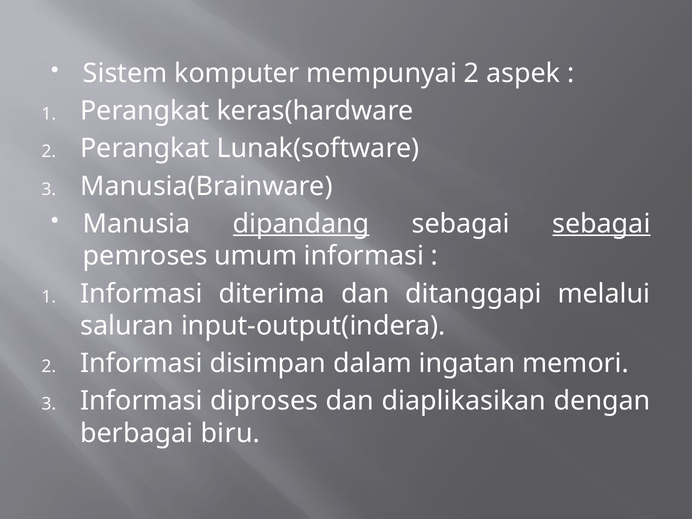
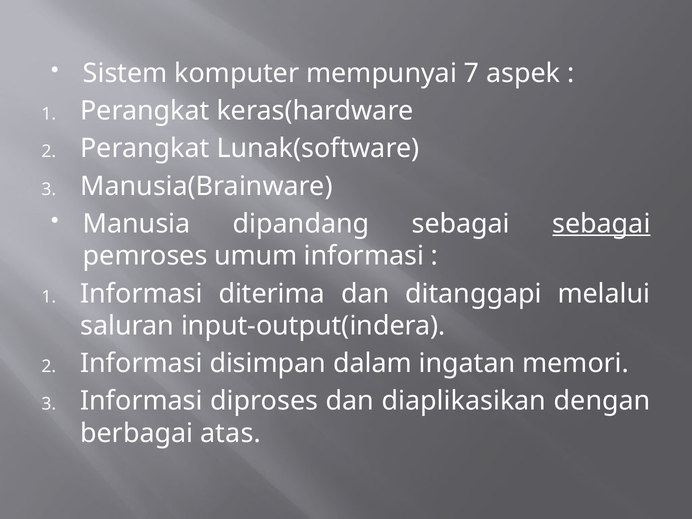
mempunyai 2: 2 -> 7
dipandang underline: present -> none
biru: biru -> atas
